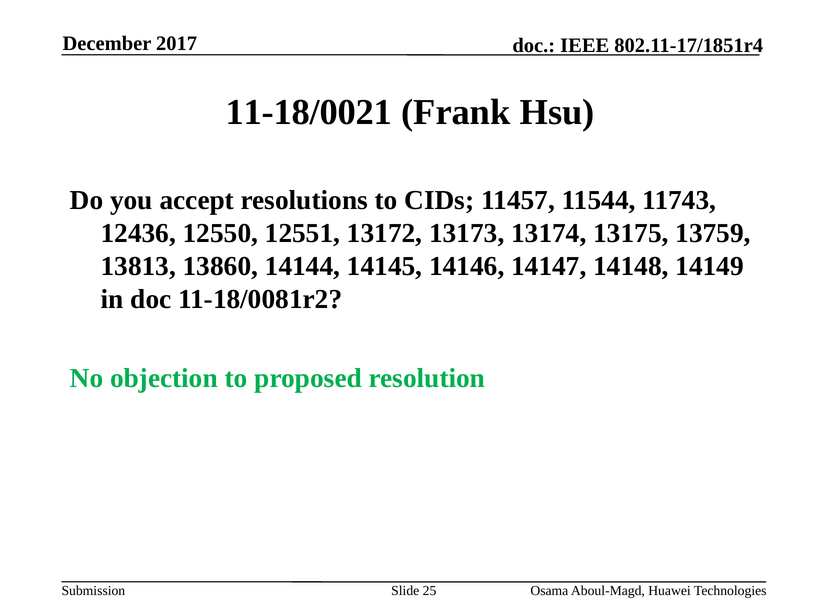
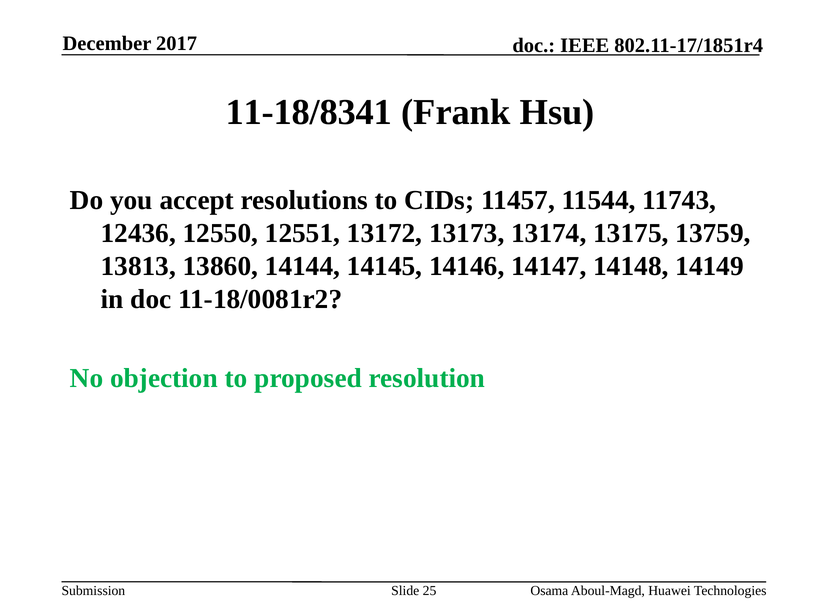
11-18/0021: 11-18/0021 -> 11-18/8341
